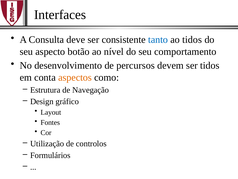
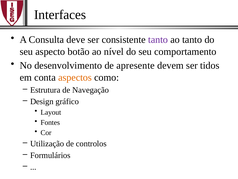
tanto at (158, 40) colour: blue -> purple
ao tidos: tidos -> tanto
percursos: percursos -> apresente
